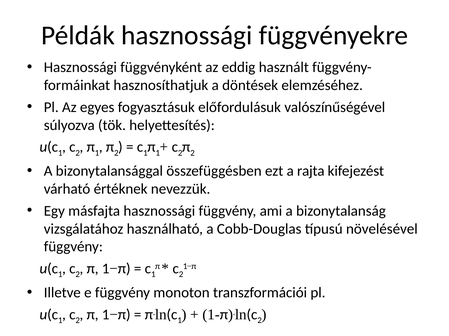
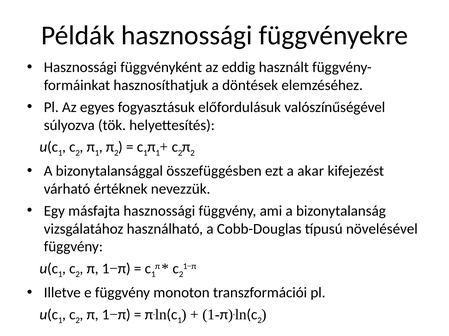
rajta: rajta -> akar
